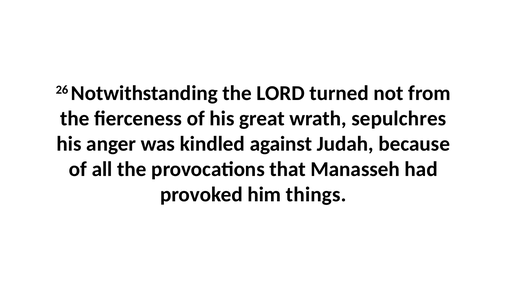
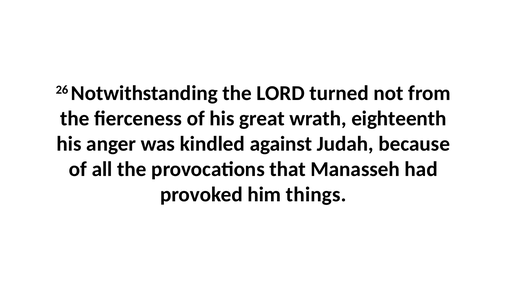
sepulchres: sepulchres -> eighteenth
